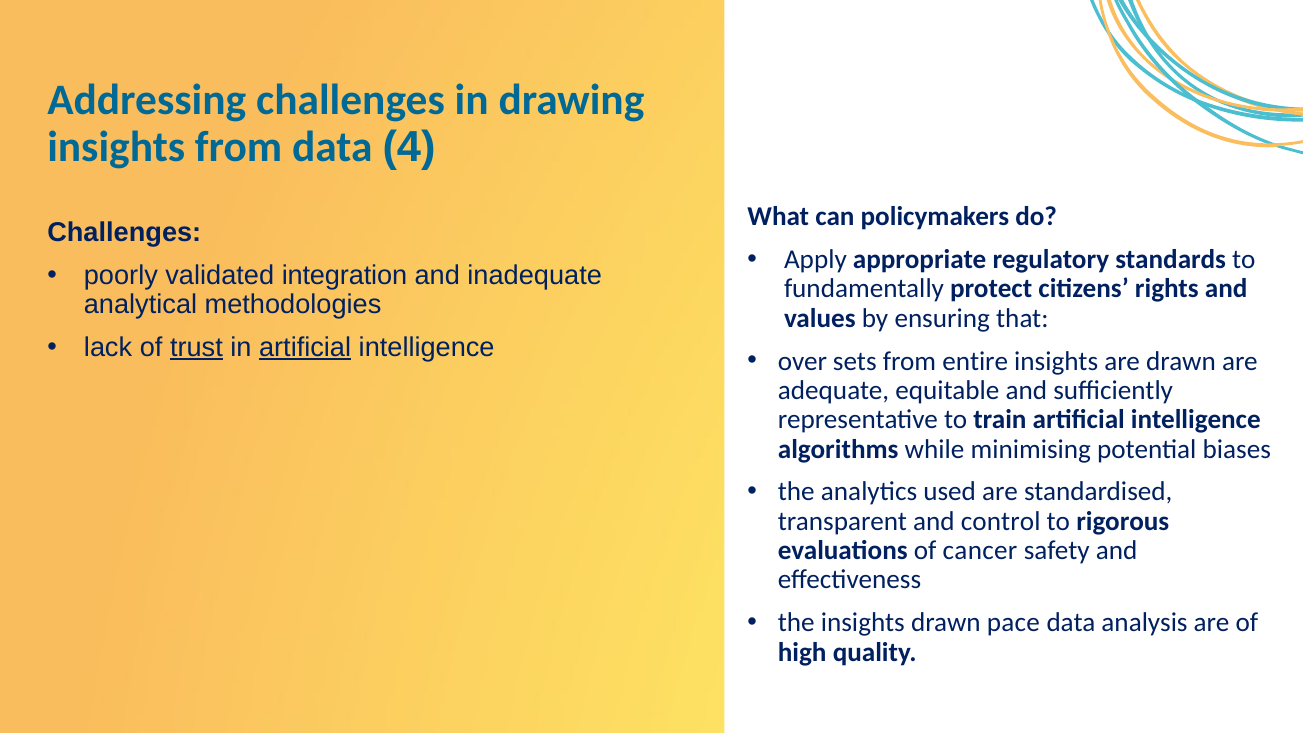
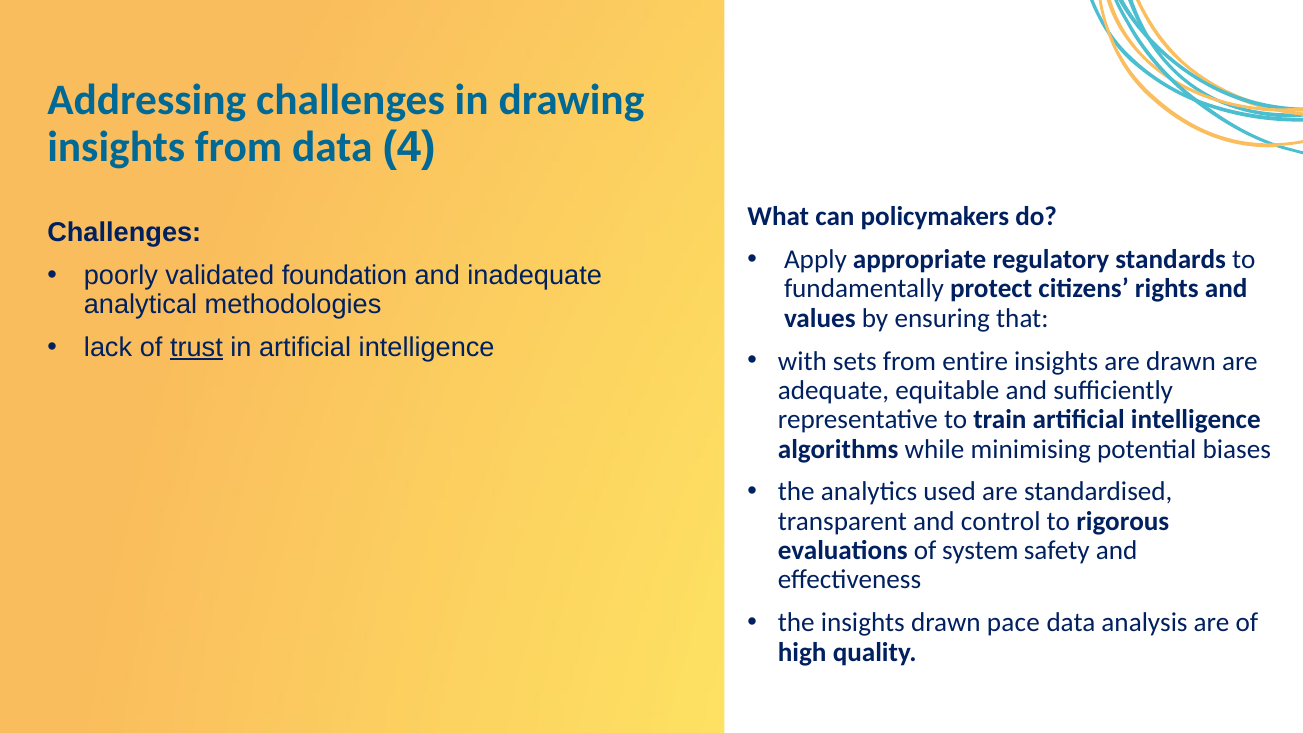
integration: integration -> foundation
artificial at (305, 347) underline: present -> none
over: over -> with
cancer: cancer -> system
